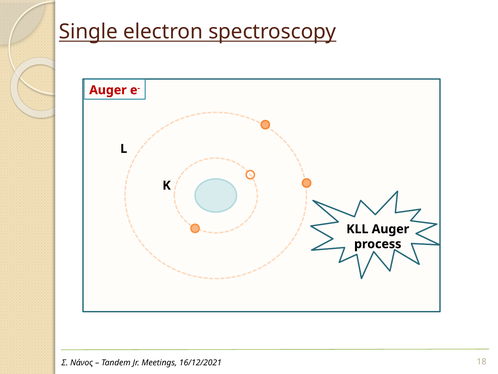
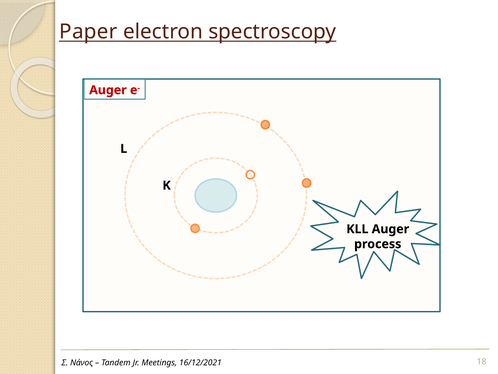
Single: Single -> Paper
